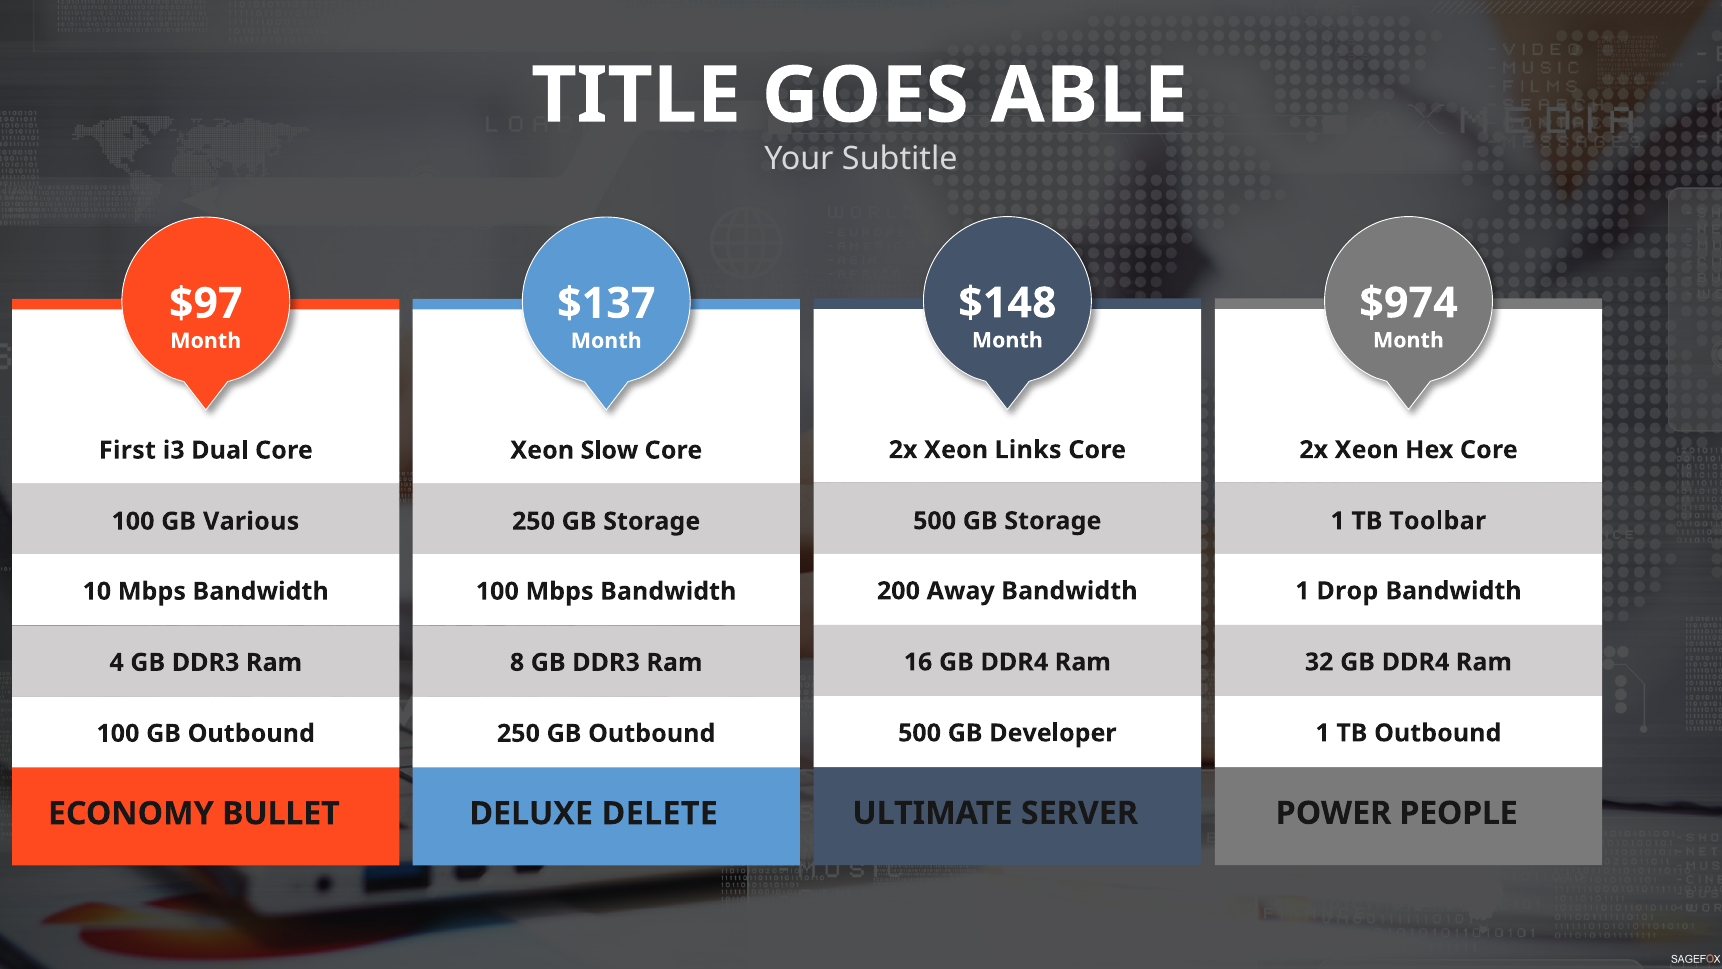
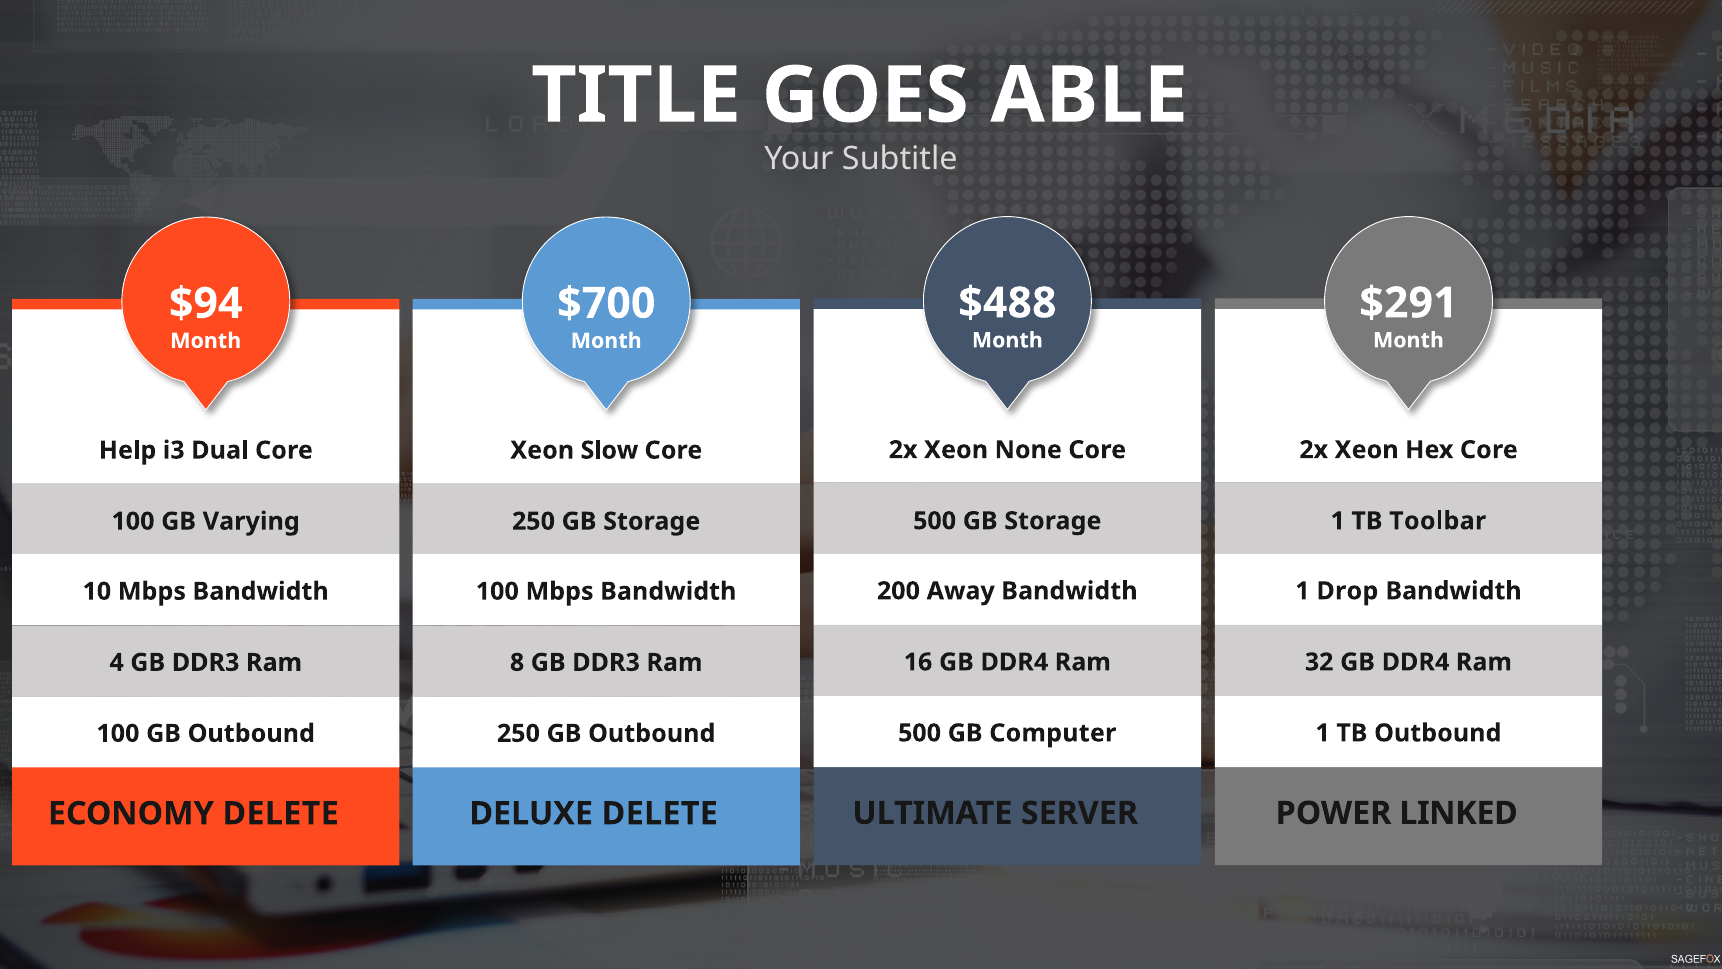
$148: $148 -> $488
$974: $974 -> $291
$97: $97 -> $94
$137: $137 -> $700
Links: Links -> None
First: First -> Help
Various: Various -> Varying
Developer: Developer -> Computer
PEOPLE: PEOPLE -> LINKED
ECONOMY BULLET: BULLET -> DELETE
